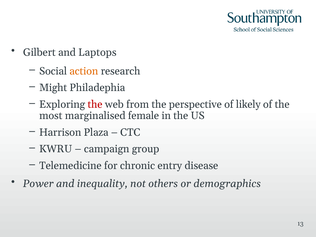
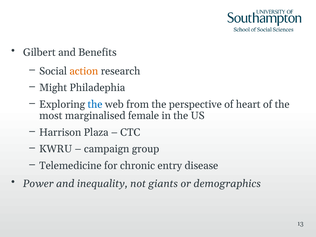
Laptops: Laptops -> Benefits
the at (95, 104) colour: red -> blue
likely: likely -> heart
others: others -> giants
